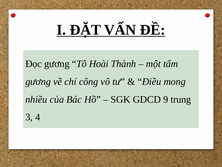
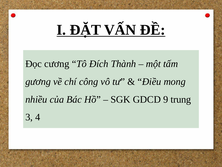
Đọc gương: gương -> cương
Hoài: Hoài -> Đích
